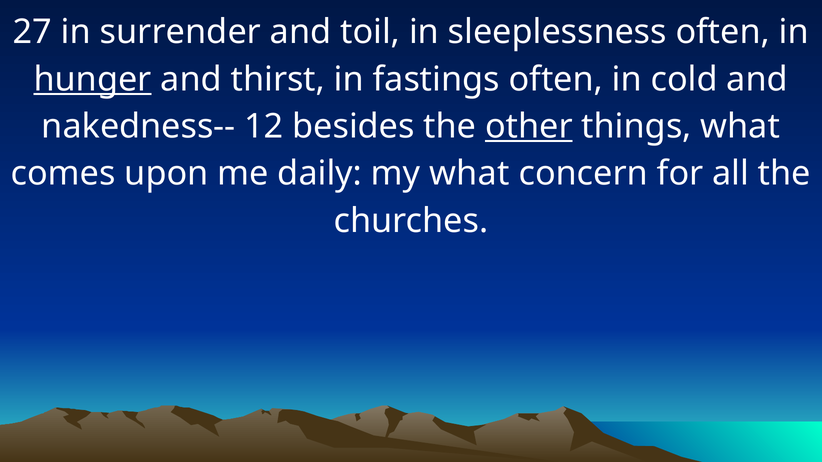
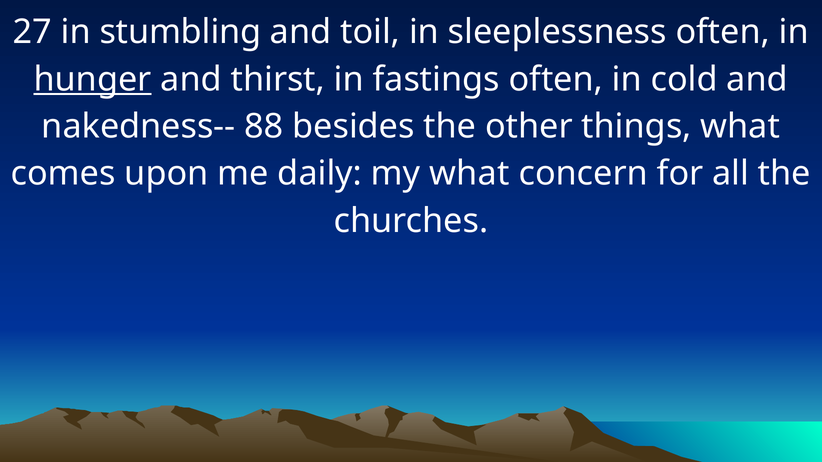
surrender: surrender -> stumbling
12: 12 -> 88
other underline: present -> none
